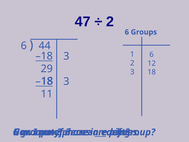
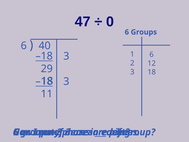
2 at (110, 22): 2 -> 0
44: 44 -> 40
